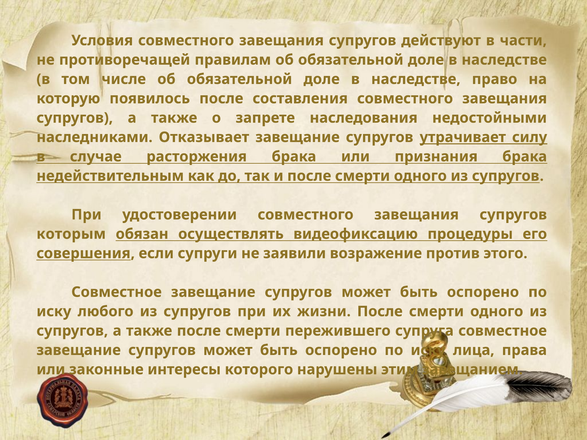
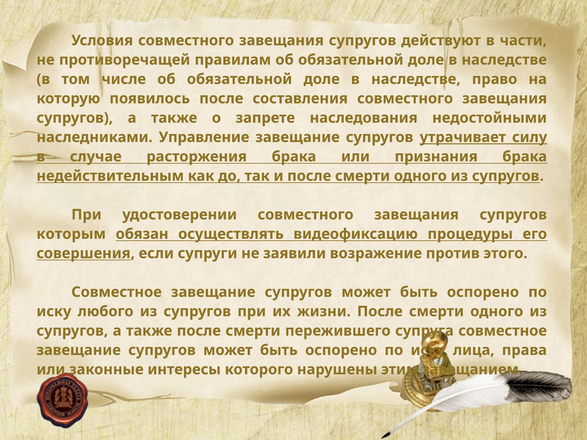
Отказывает: Отказывает -> Управление
